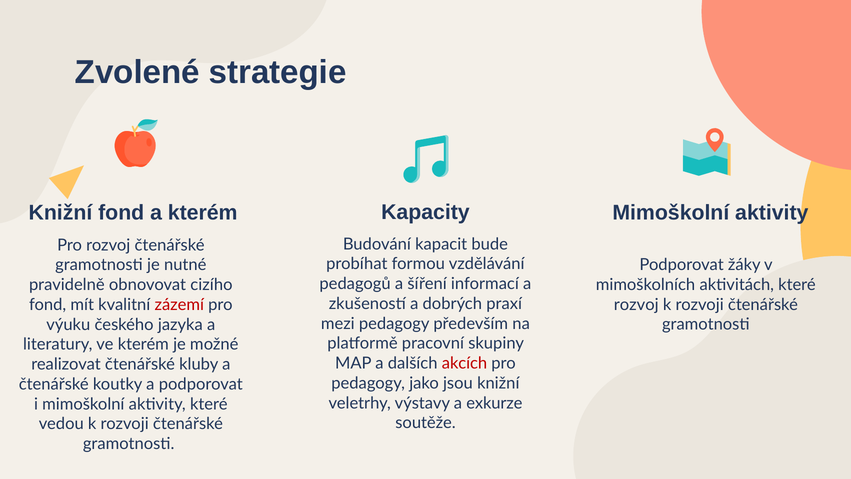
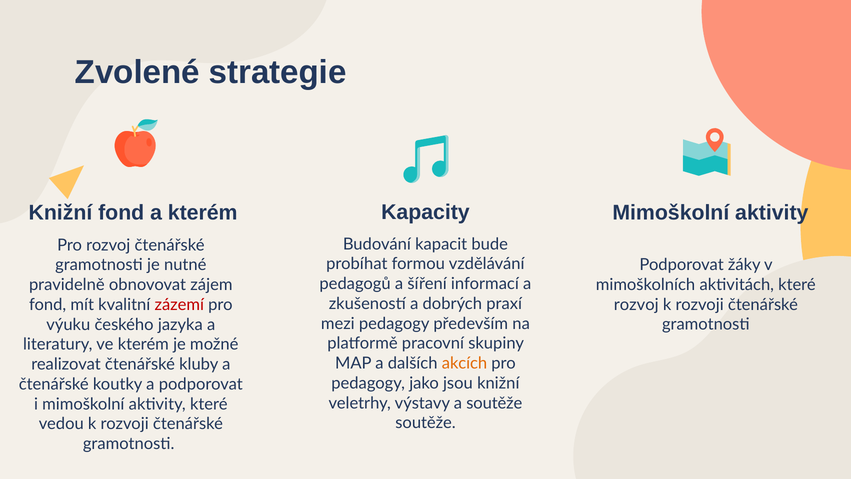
cizího: cizího -> zájem
akcích colour: red -> orange
a exkurze: exkurze -> soutěže
